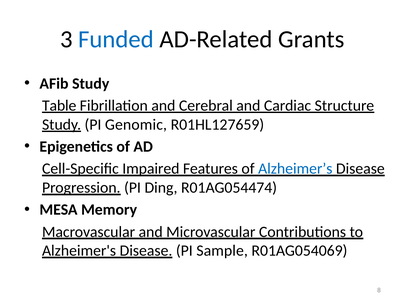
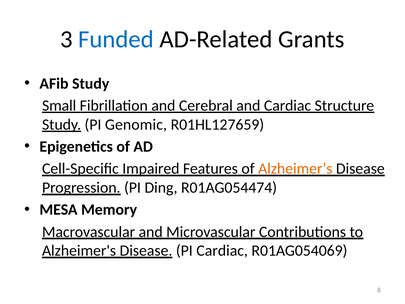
Table: Table -> Small
Alzheimer’s colour: blue -> orange
PI Sample: Sample -> Cardiac
